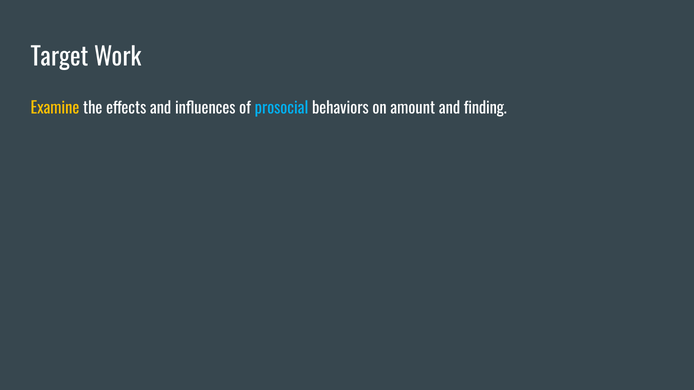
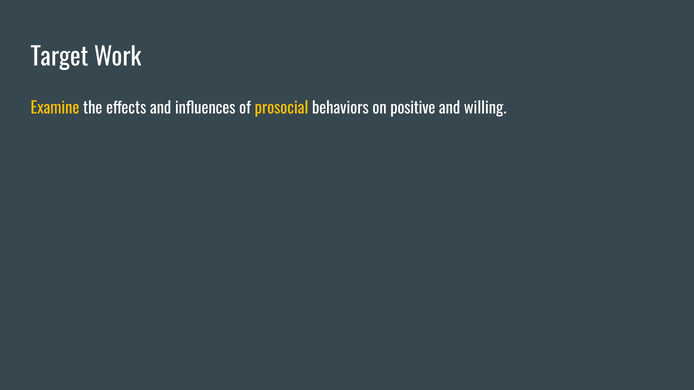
prosocial colour: light blue -> yellow
amount: amount -> positive
finding: finding -> willing
